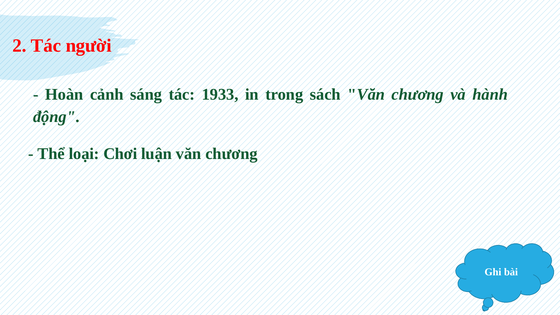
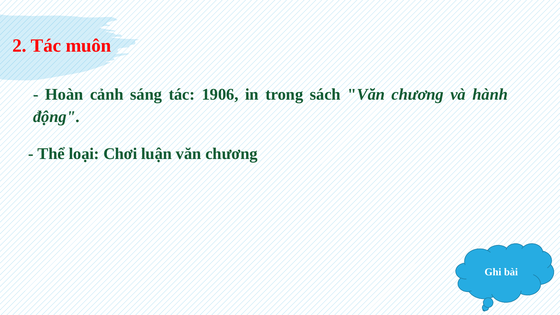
người: người -> muôn
1933: 1933 -> 1906
